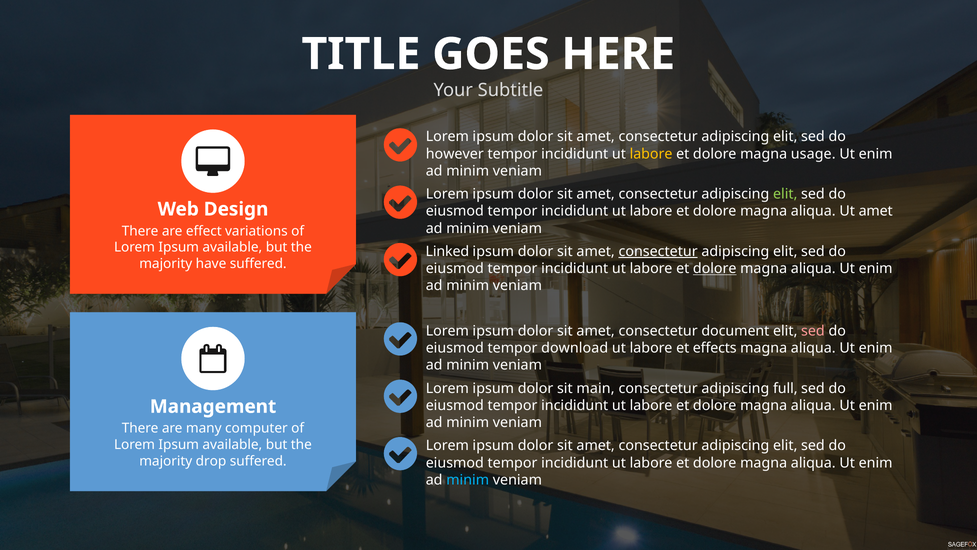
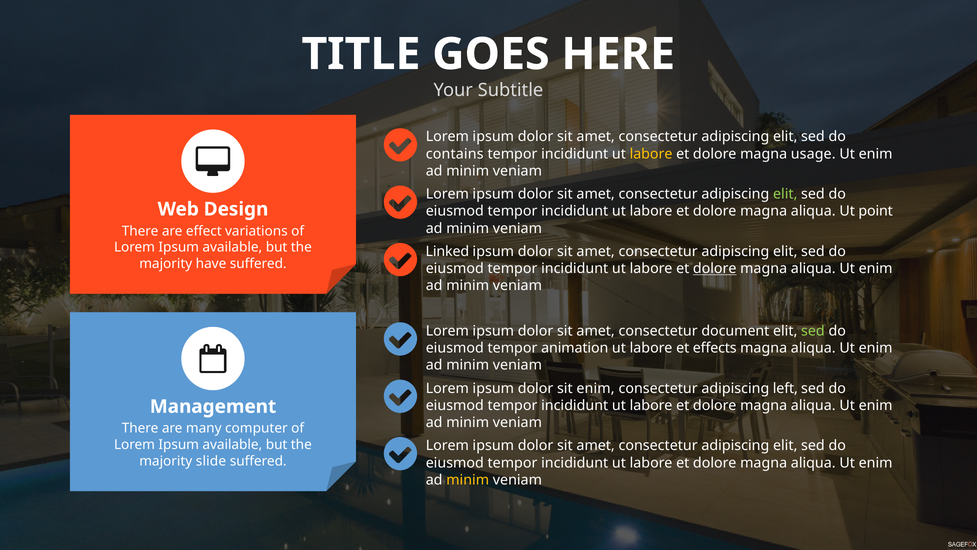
however: however -> contains
Ut amet: amet -> point
consectetur at (658, 251) underline: present -> none
sed at (813, 331) colour: pink -> light green
download: download -> animation
sit main: main -> enim
full: full -> left
drop: drop -> slide
minim at (468, 480) colour: light blue -> yellow
